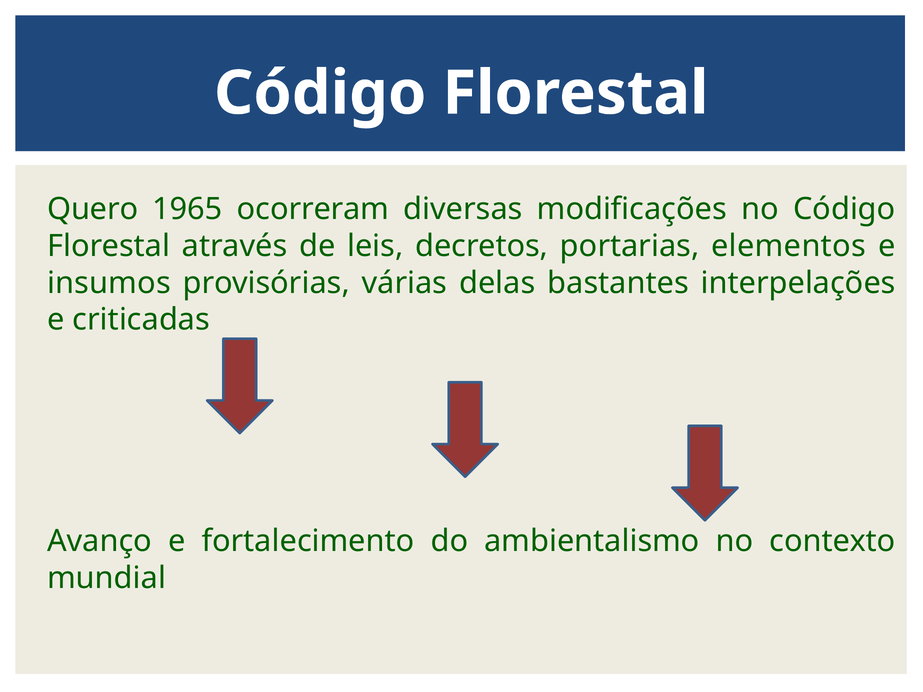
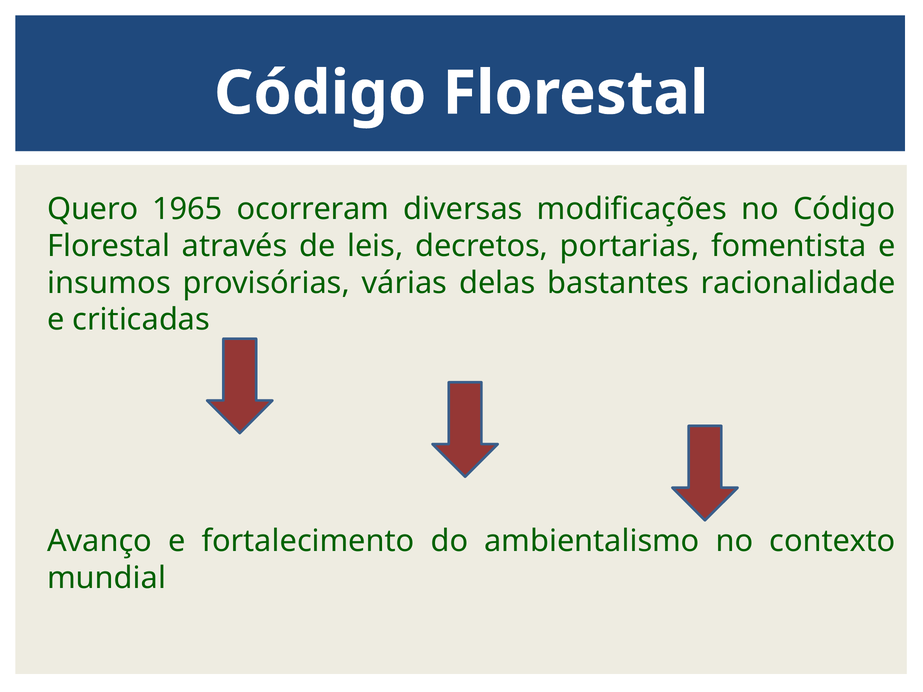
elementos: elementos -> fomentista
interpelações: interpelações -> racionalidade
